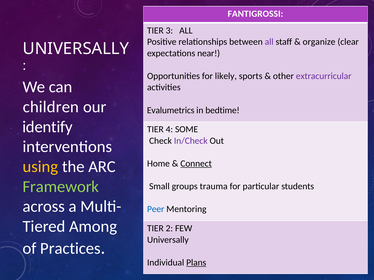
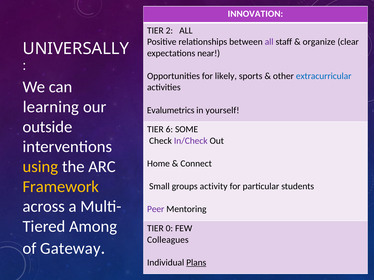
FANTIGROSSI: FANTIGROSSI -> INNOVATION
3: 3 -> 2
extracurricular colour: purple -> blue
children: children -> learning
bedtime: bedtime -> yourself
identify: identify -> outside
4: 4 -> 6
Connect underline: present -> none
Framework colour: light green -> yellow
trauma: trauma -> activity
Peer colour: blue -> purple
2: 2 -> 0
Universally at (168, 240): Universally -> Colleagues
Practices: Practices -> Gateway
